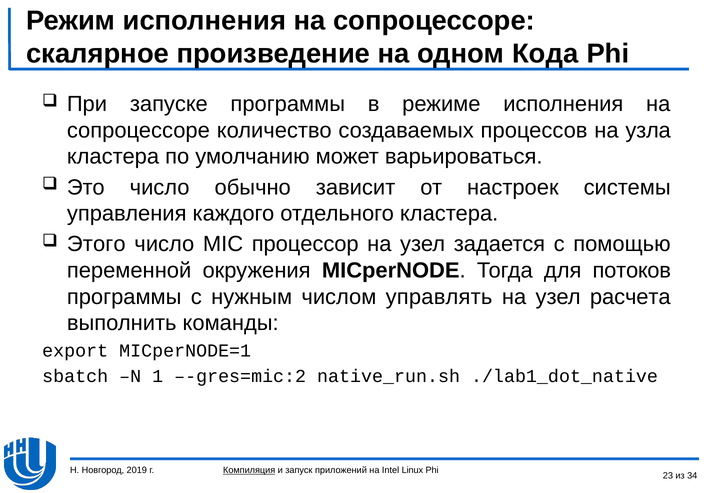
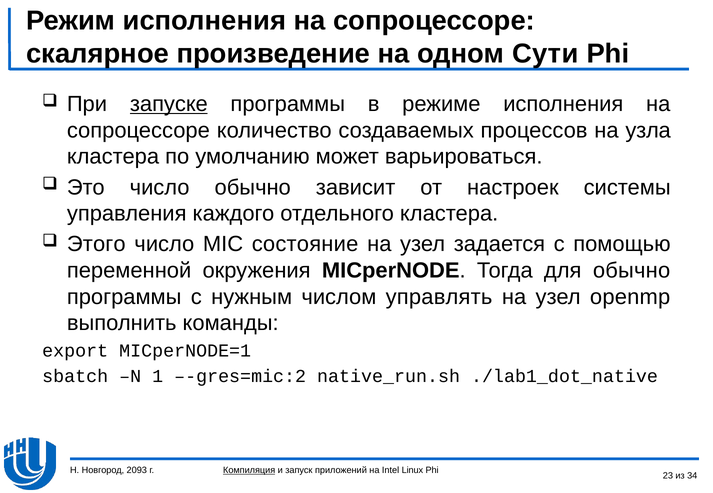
Кода: Кода -> Сути
запуске underline: none -> present
процессор: процессор -> состояние
для потоков: потоков -> обычно
расчета: расчета -> openmp
2019: 2019 -> 2093
